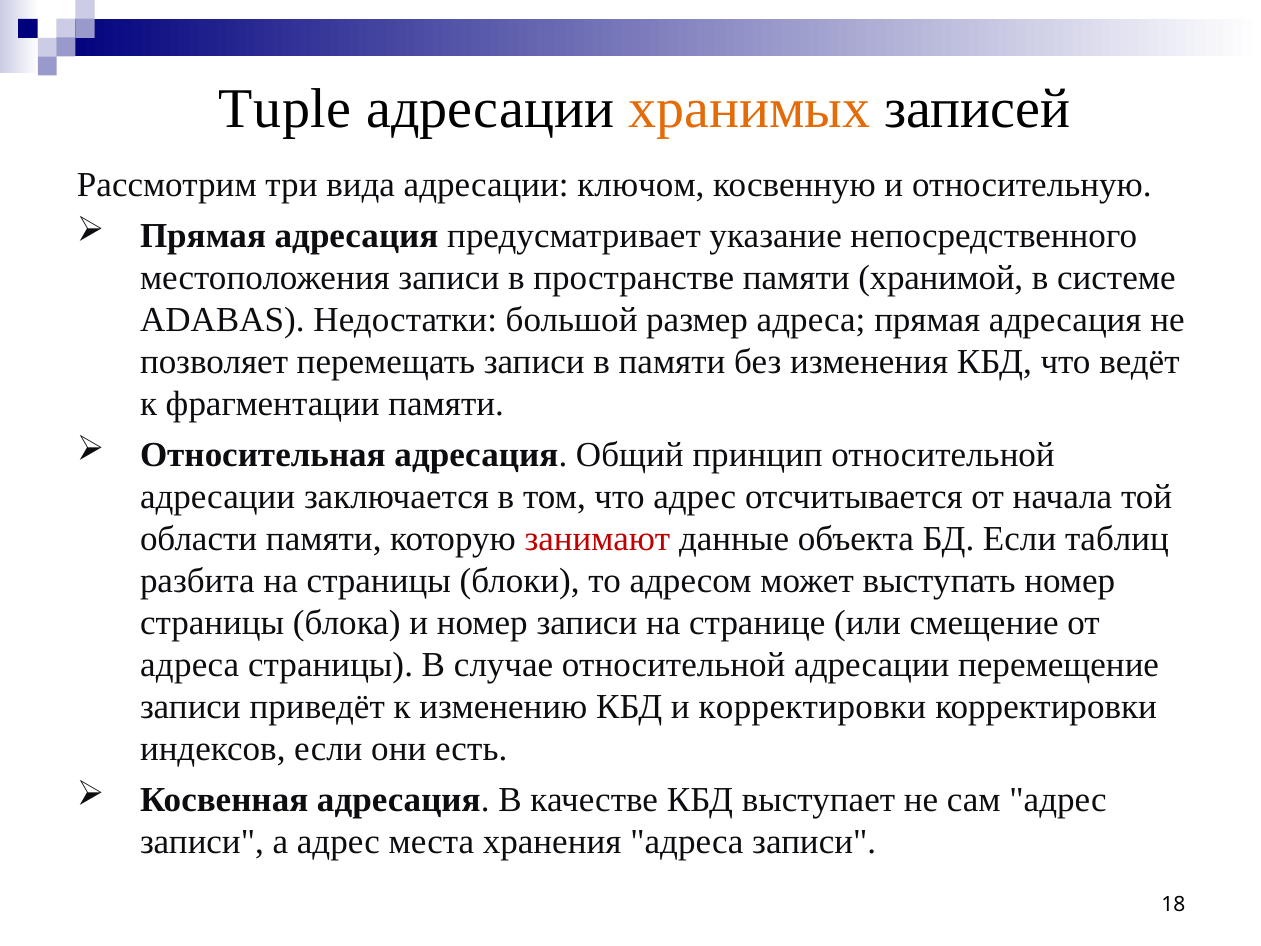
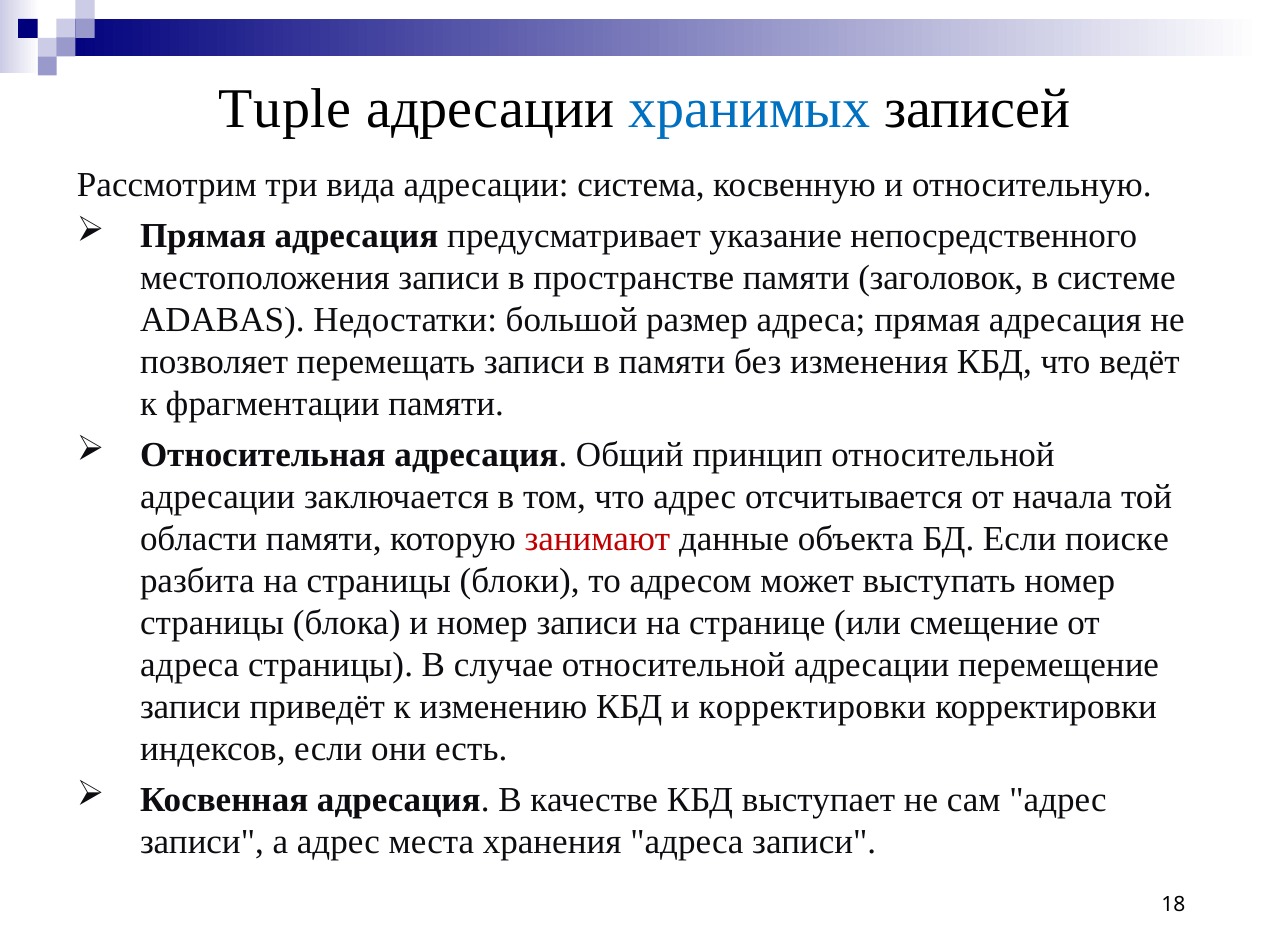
хранимых colour: orange -> blue
ключом: ключом -> система
хранимой: хранимой -> заголовок
таблиц: таблиц -> поиске
